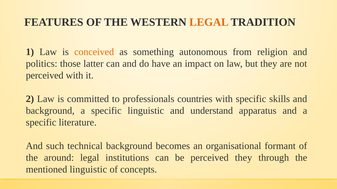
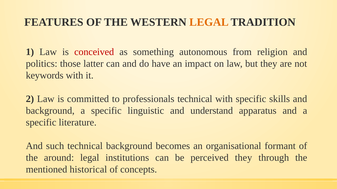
conceived colour: orange -> red
perceived at (45, 76): perceived -> keywords
professionals countries: countries -> technical
mentioned linguistic: linguistic -> historical
